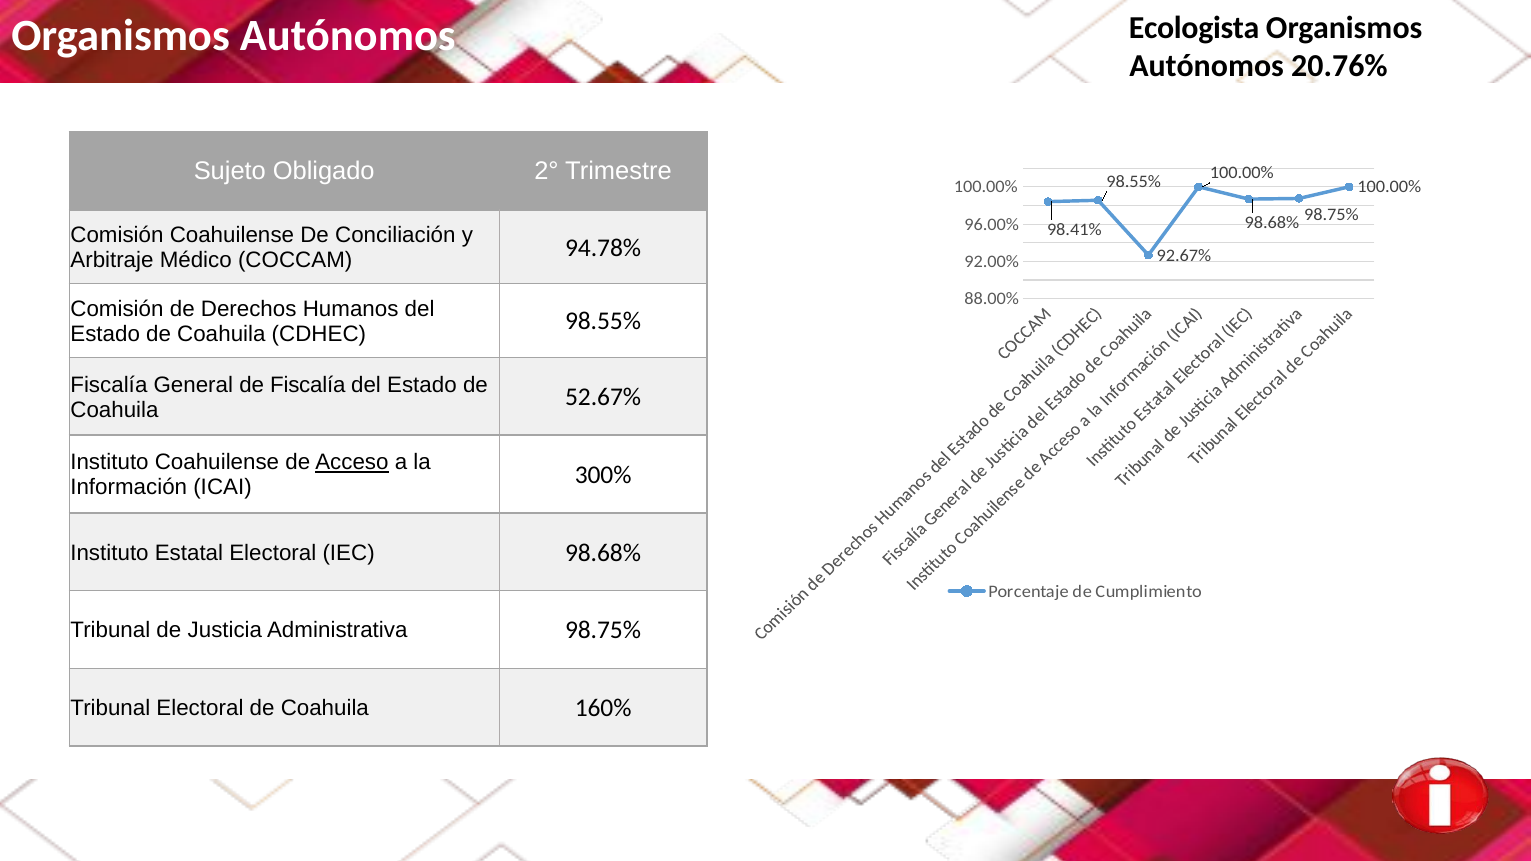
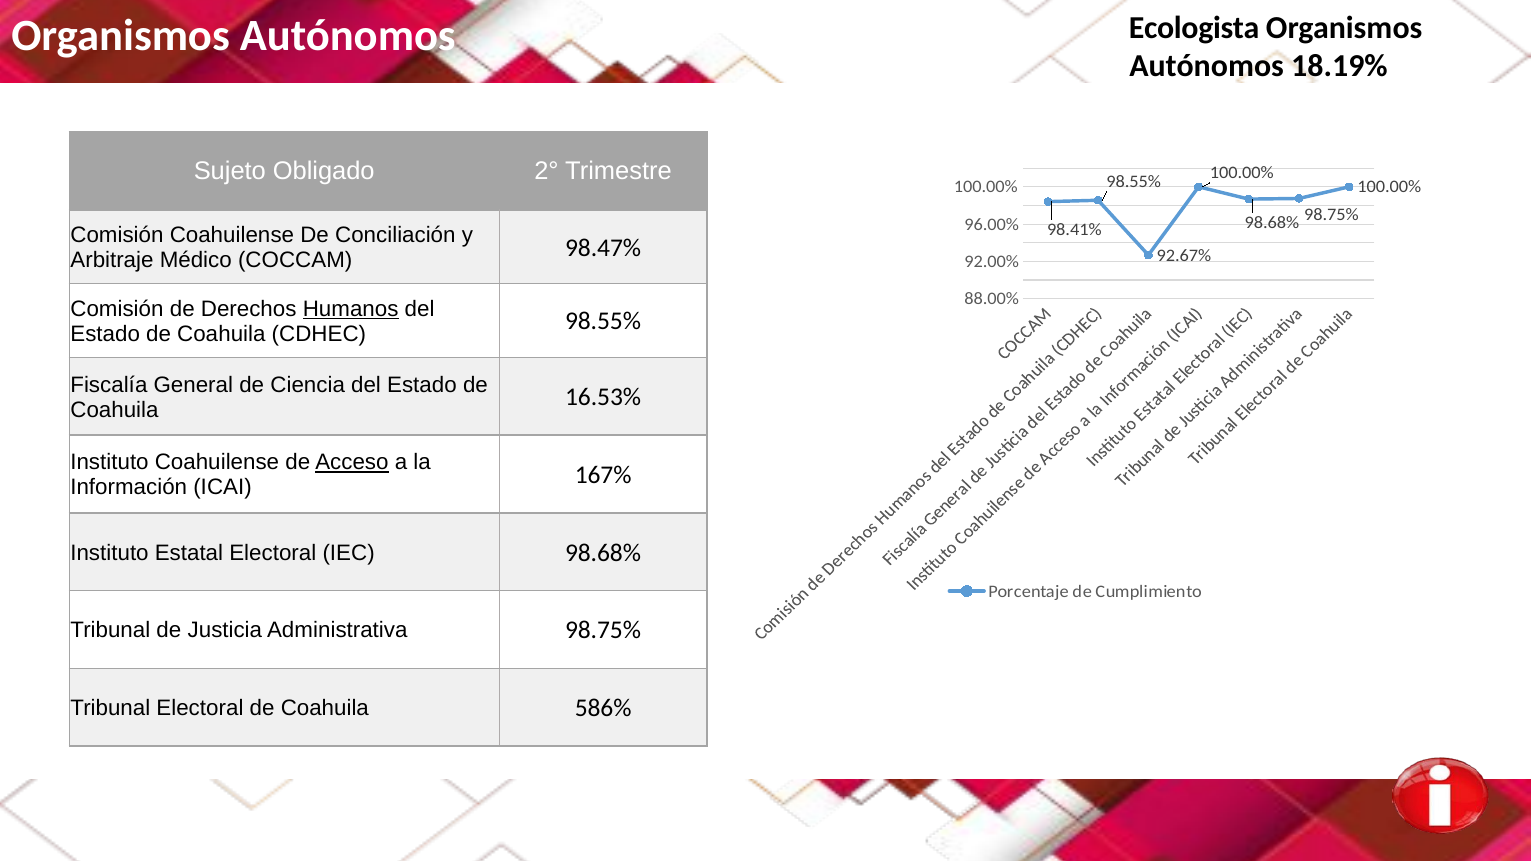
20.76%: 20.76% -> 18.19%
94.78%: 94.78% -> 98.47%
Humanos underline: none -> present
de Fiscalía: Fiscalía -> Ciencia
52.67%: 52.67% -> 16.53%
300%: 300% -> 167%
160%: 160% -> 586%
